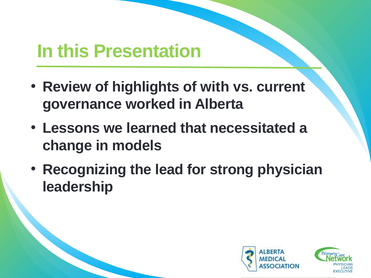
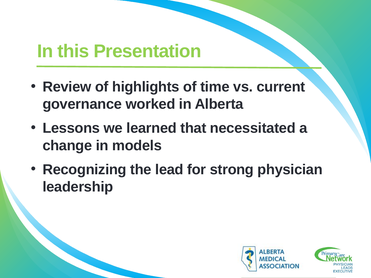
with: with -> time
